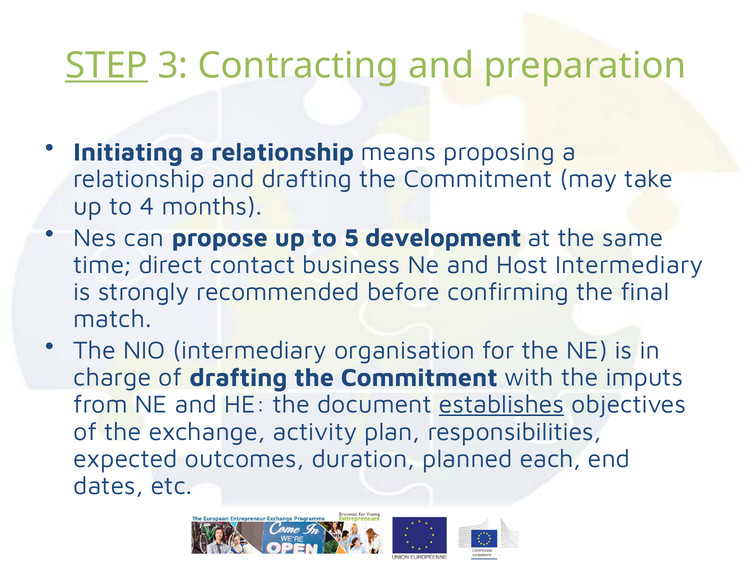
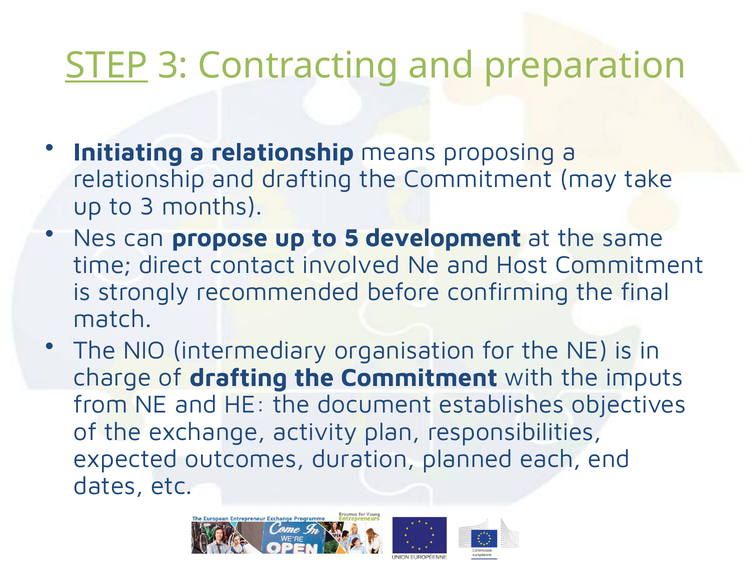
to 4: 4 -> 3
business: business -> involved
Host Intermediary: Intermediary -> Commitment
establishes underline: present -> none
